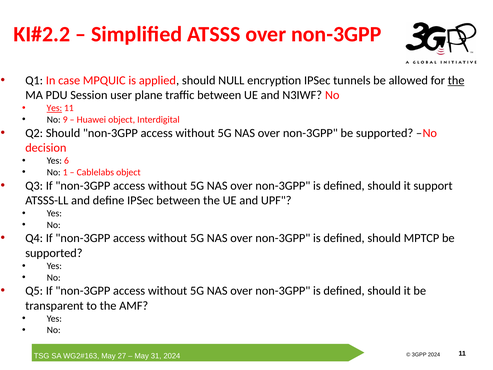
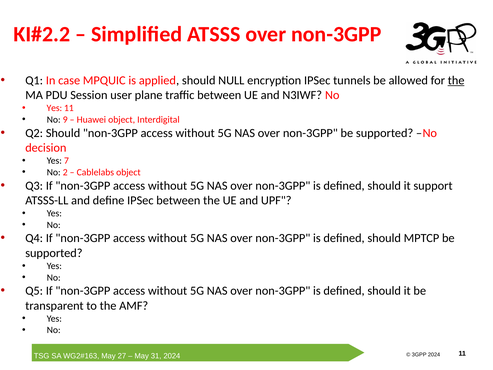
Yes at (54, 108) underline: present -> none
6: 6 -> 7
1: 1 -> 2
